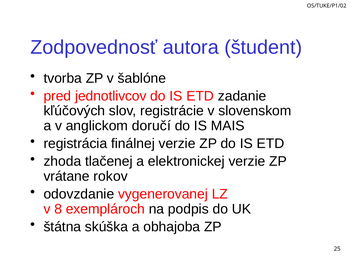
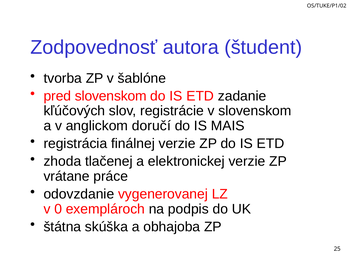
pred jednotlivcov: jednotlivcov -> slovenskom
rokov: rokov -> práce
8: 8 -> 0
